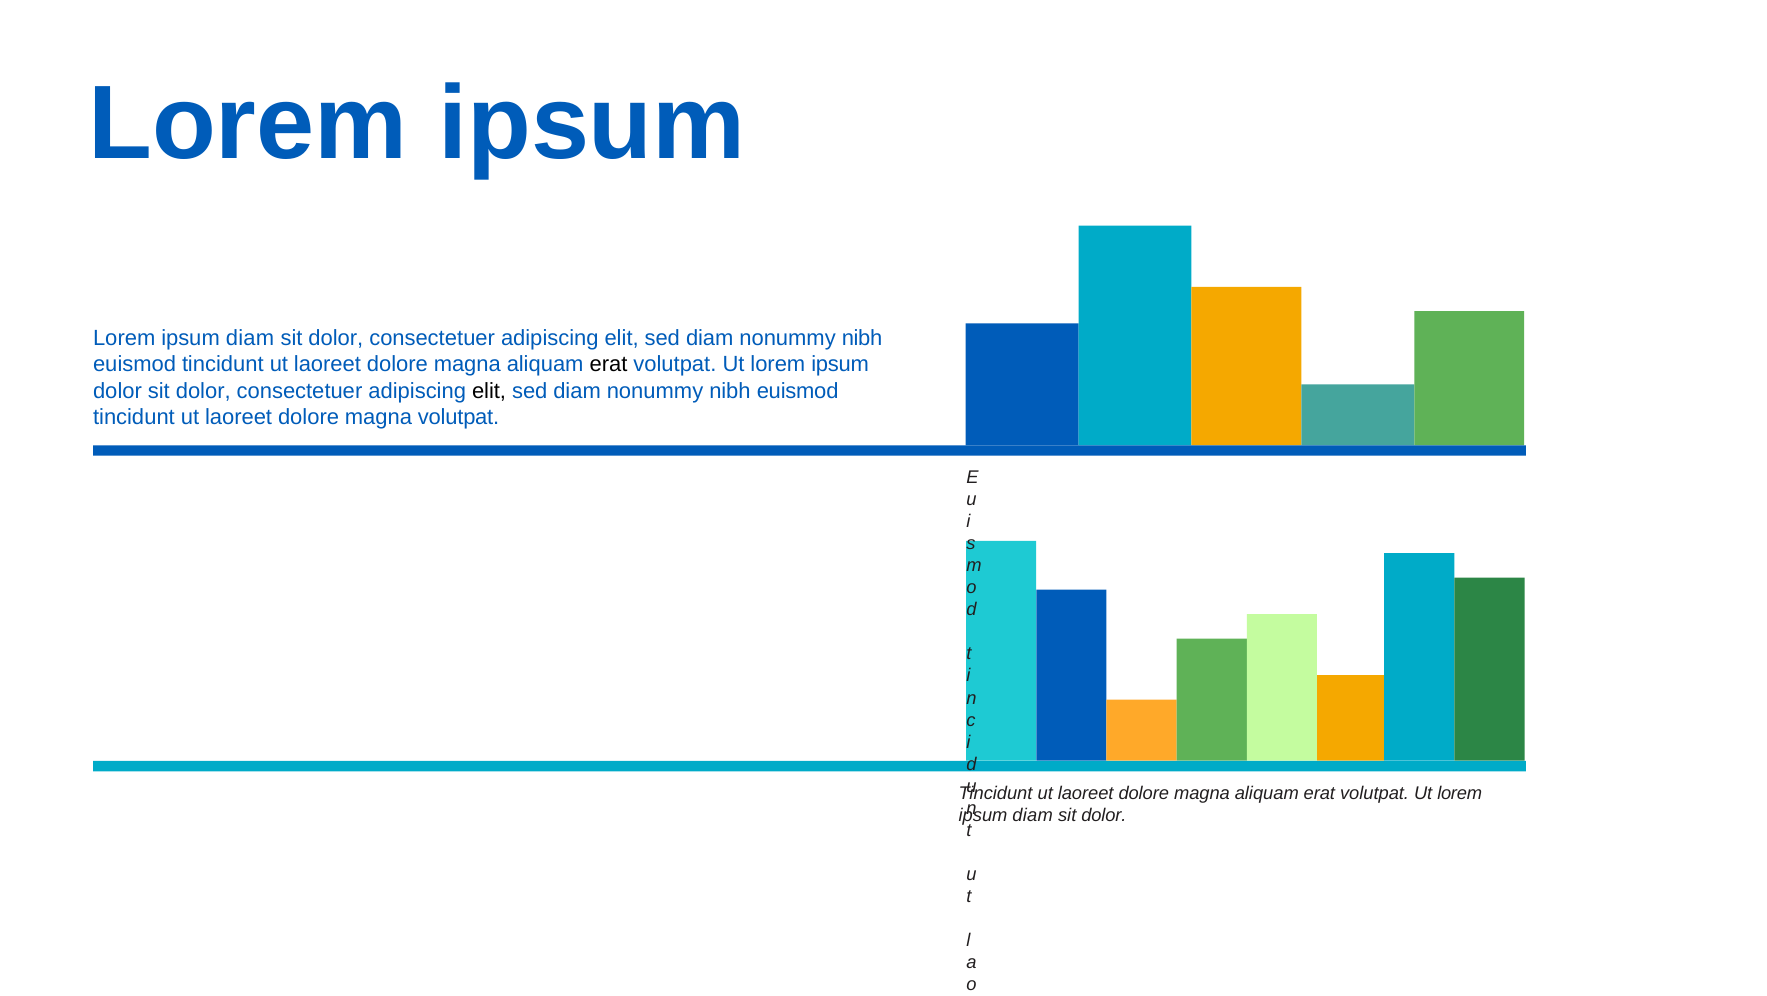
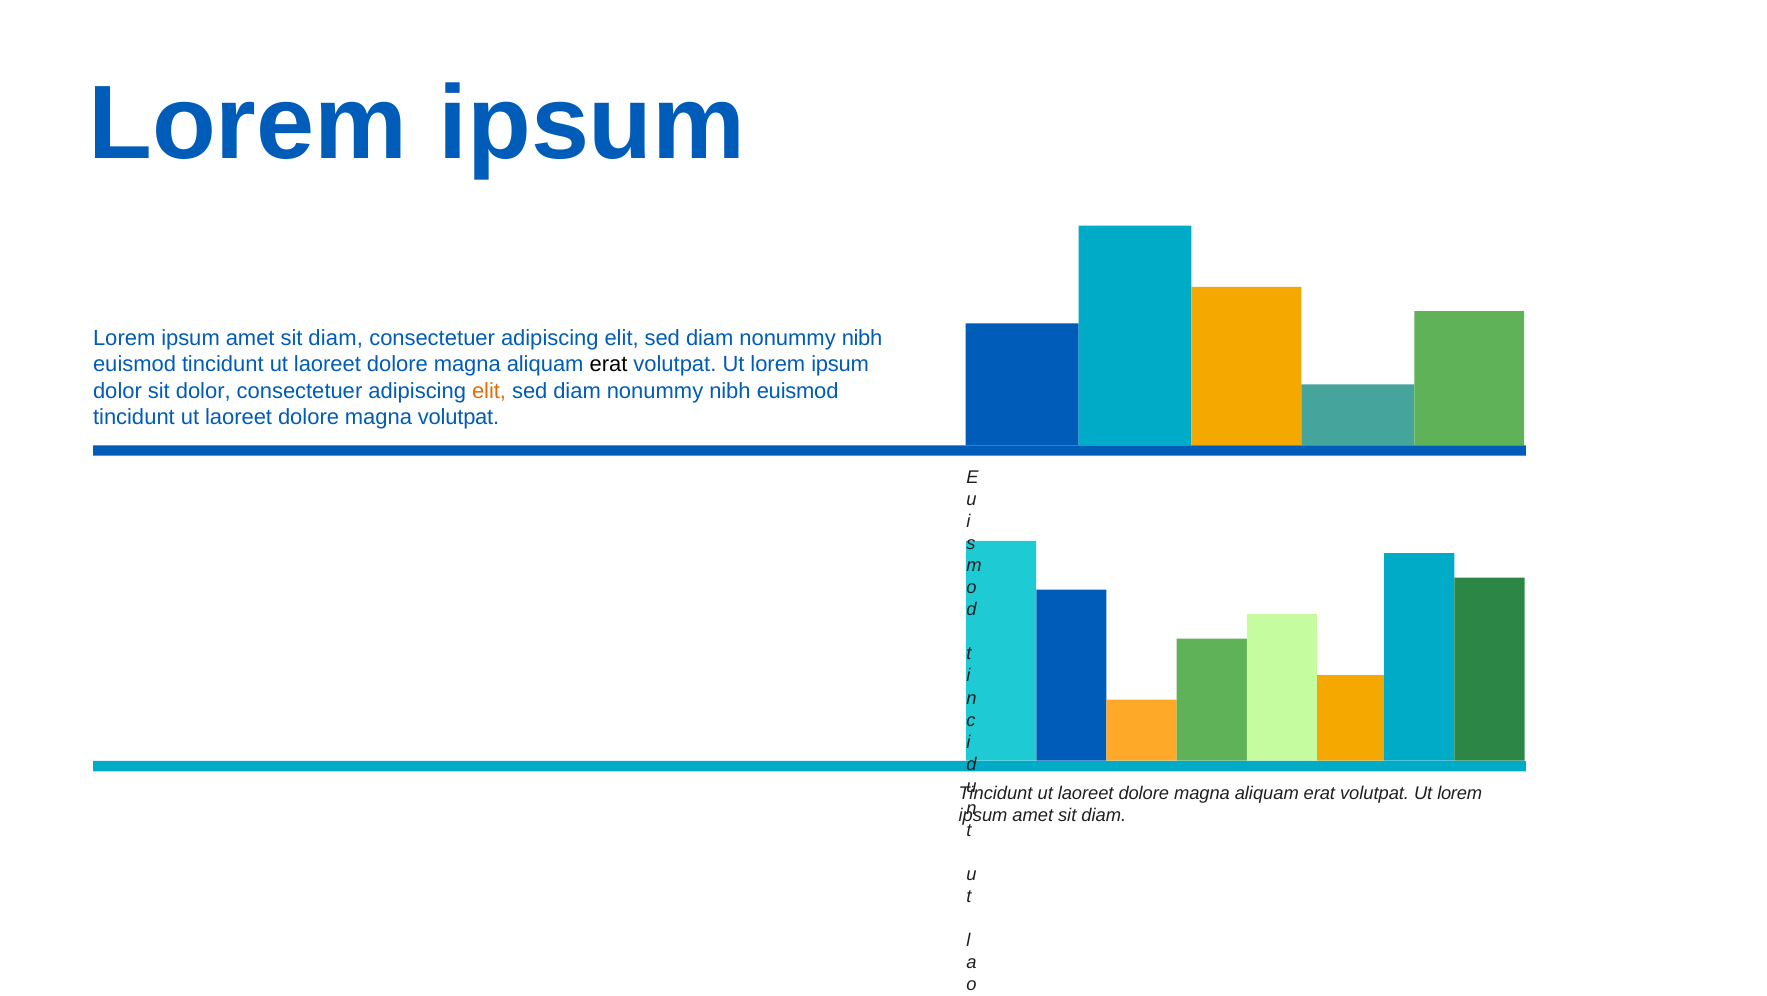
diam at (250, 338): diam -> amet
dolor at (336, 338): dolor -> diam
elit at (489, 391) colour: black -> orange
diam at (1033, 815): diam -> amet
dolor at (1104, 815): dolor -> diam
